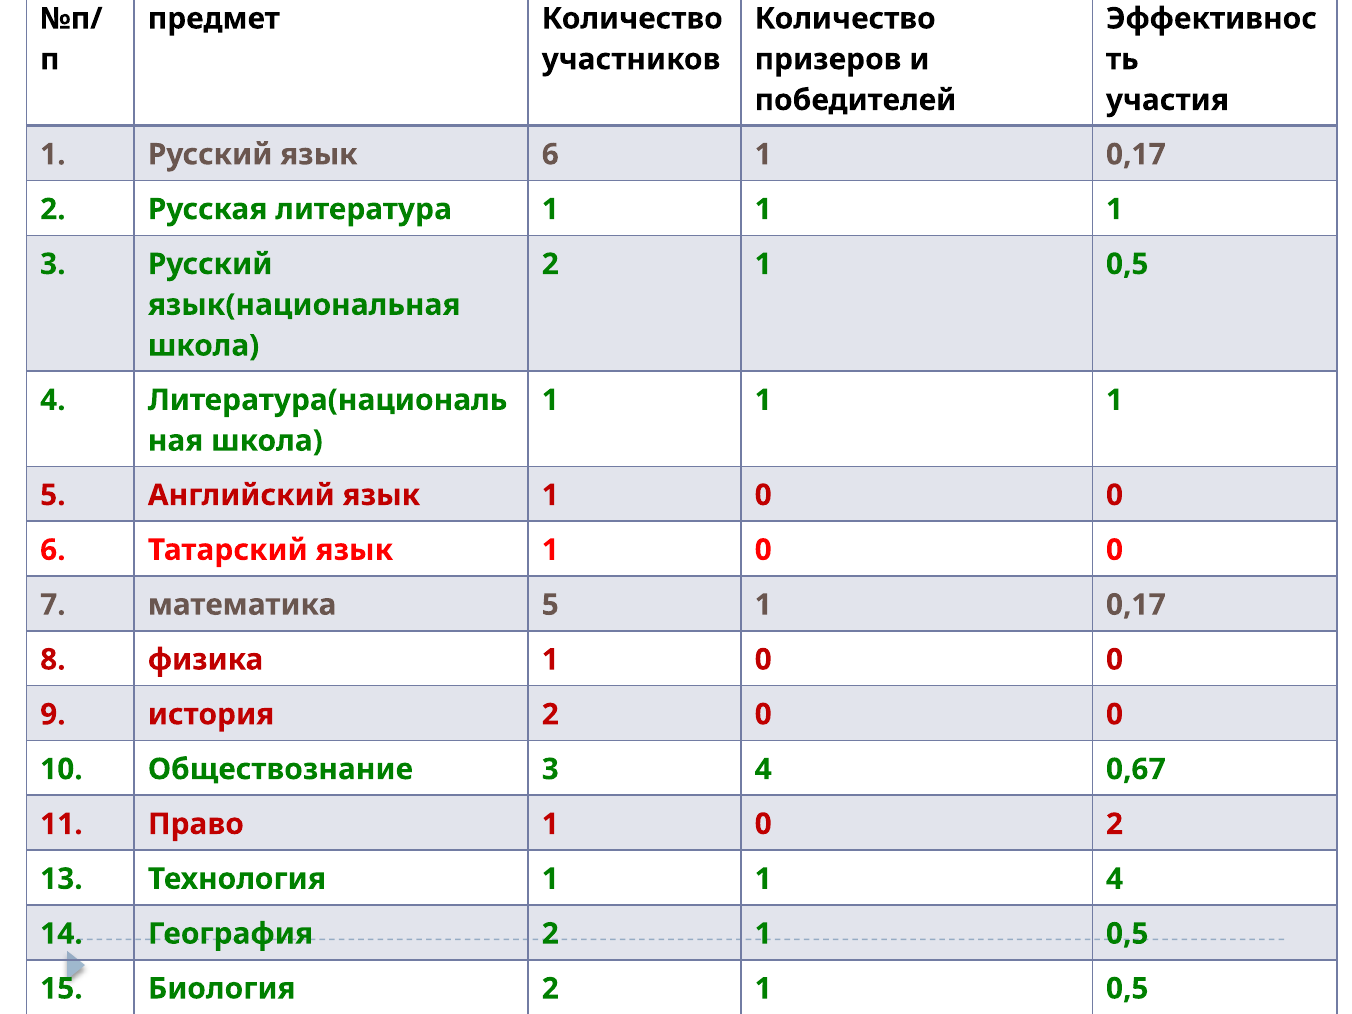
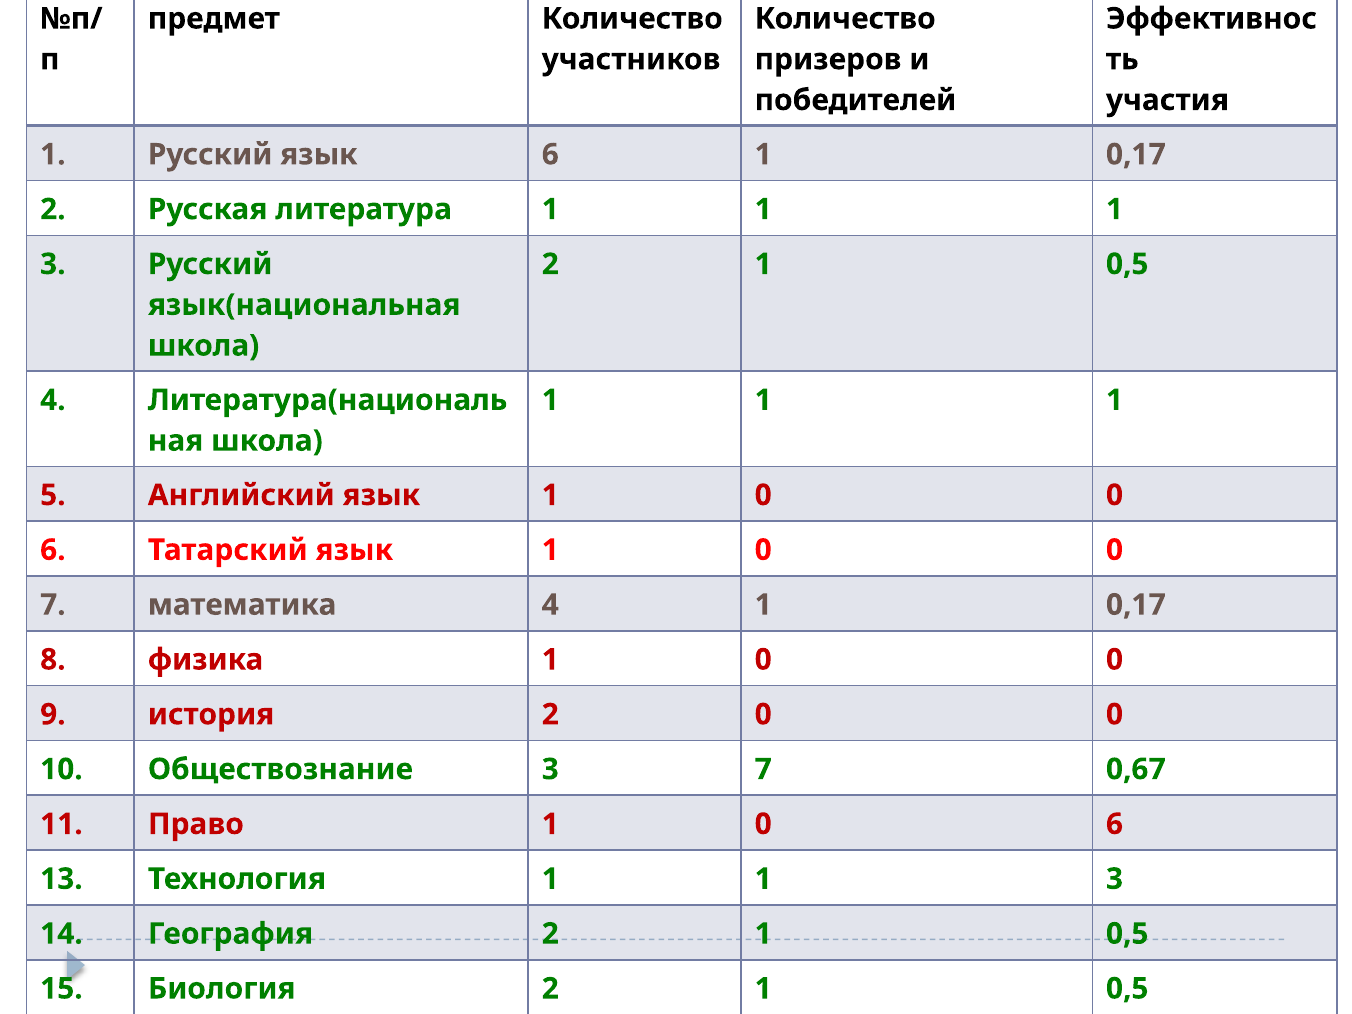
математика 5: 5 -> 4
3 4: 4 -> 7
1 0 2: 2 -> 6
Технология 1 1 4: 4 -> 3
